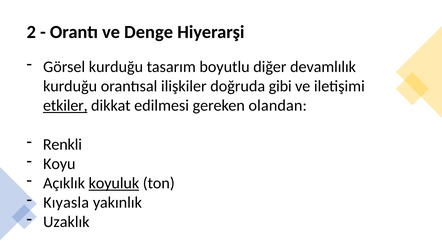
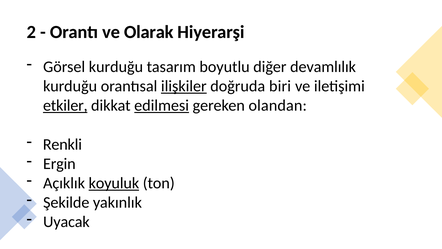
Denge: Denge -> Olarak
ilişkiler underline: none -> present
gibi: gibi -> biri
edilmesi underline: none -> present
Koyu at (59, 163): Koyu -> Ergin
Kıyasla: Kıyasla -> Şekilde
Uzaklık: Uzaklık -> Uyacak
